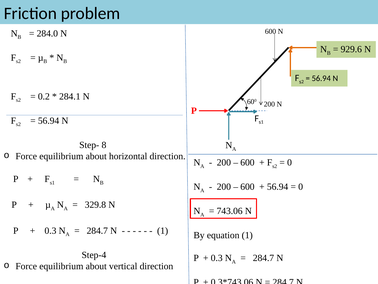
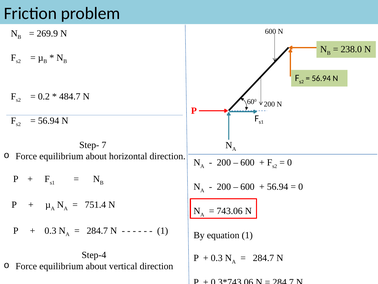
284.0: 284.0 -> 269.9
929.6: 929.6 -> 238.0
284.1: 284.1 -> 484.7
8: 8 -> 7
329.8: 329.8 -> 751.4
